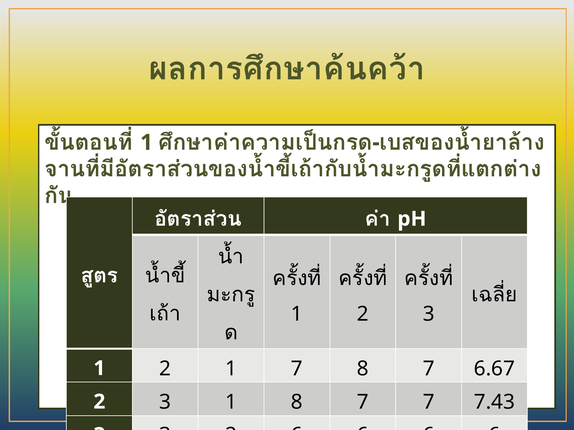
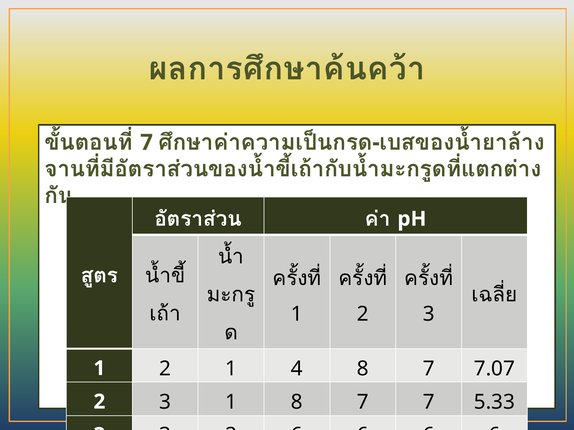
1 at (147, 143): 1 -> 7
1 7: 7 -> 4
6.67: 6.67 -> 7.07
7.43: 7.43 -> 5.33
